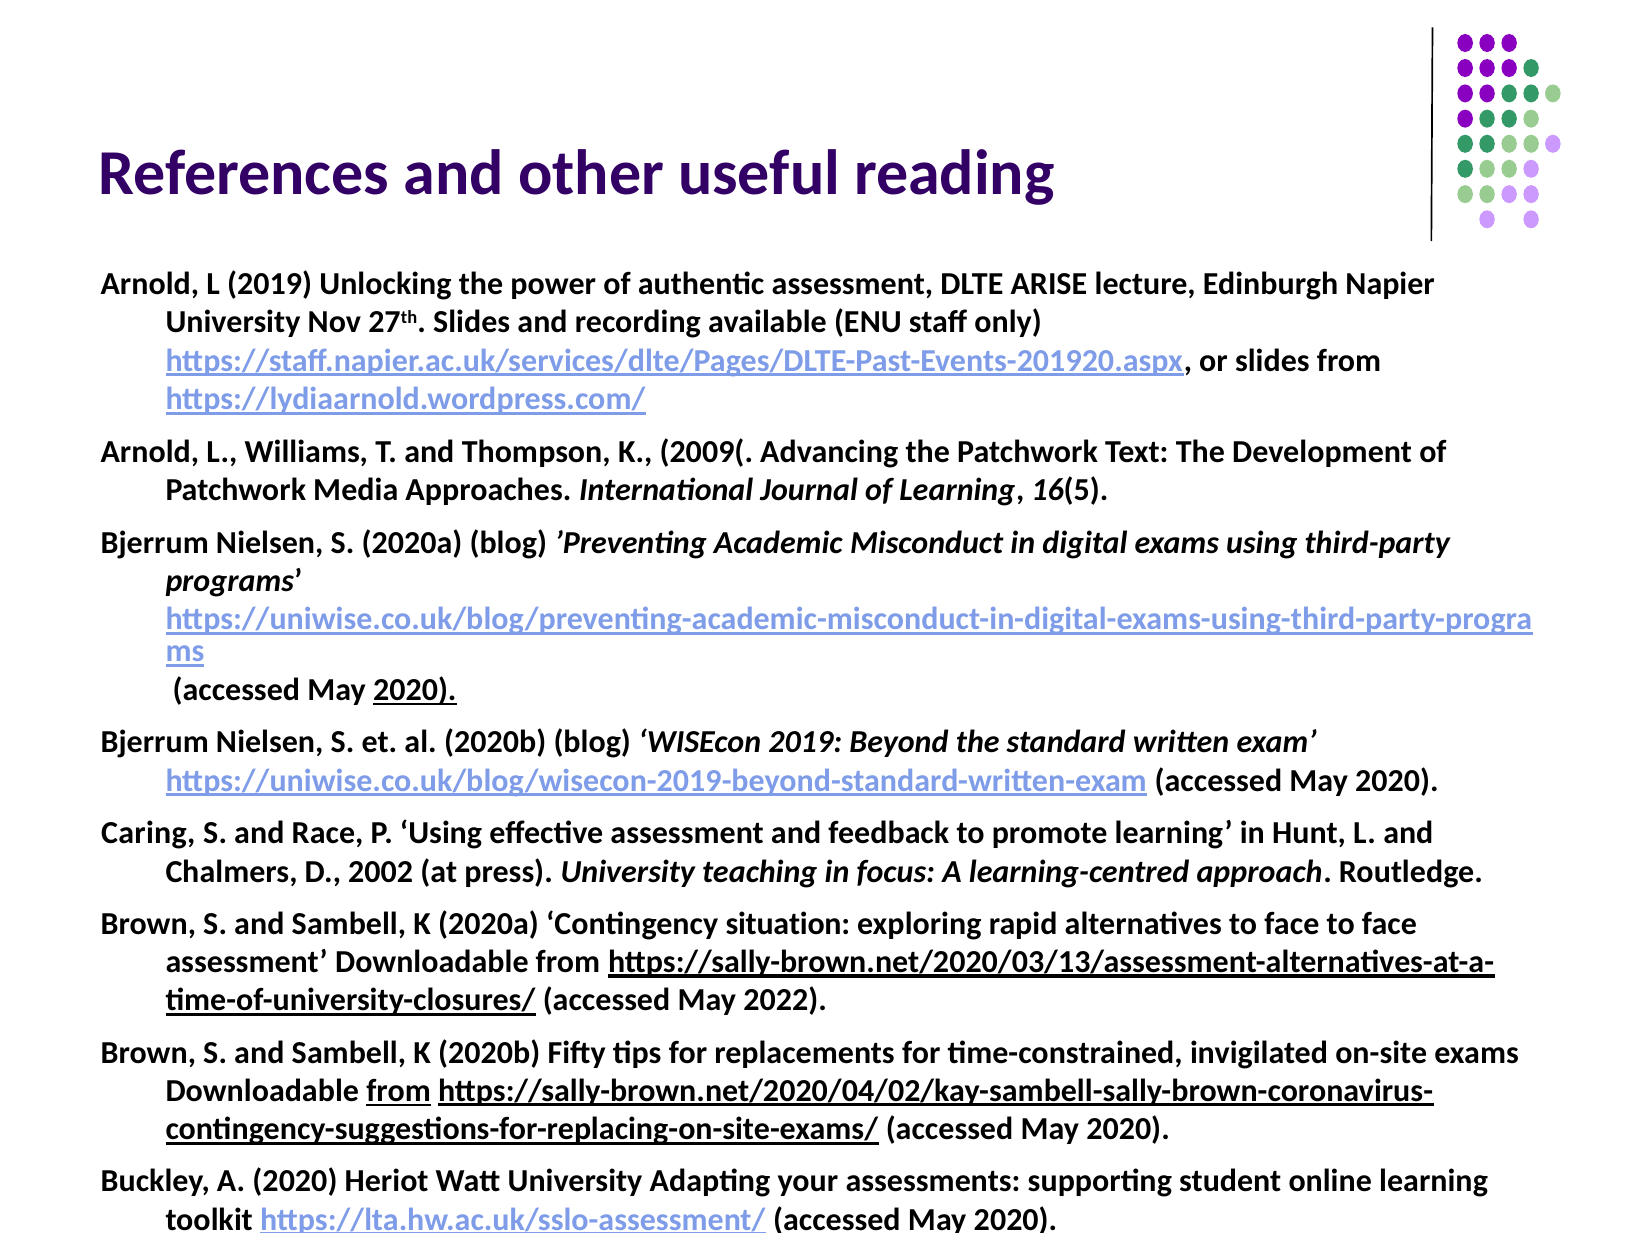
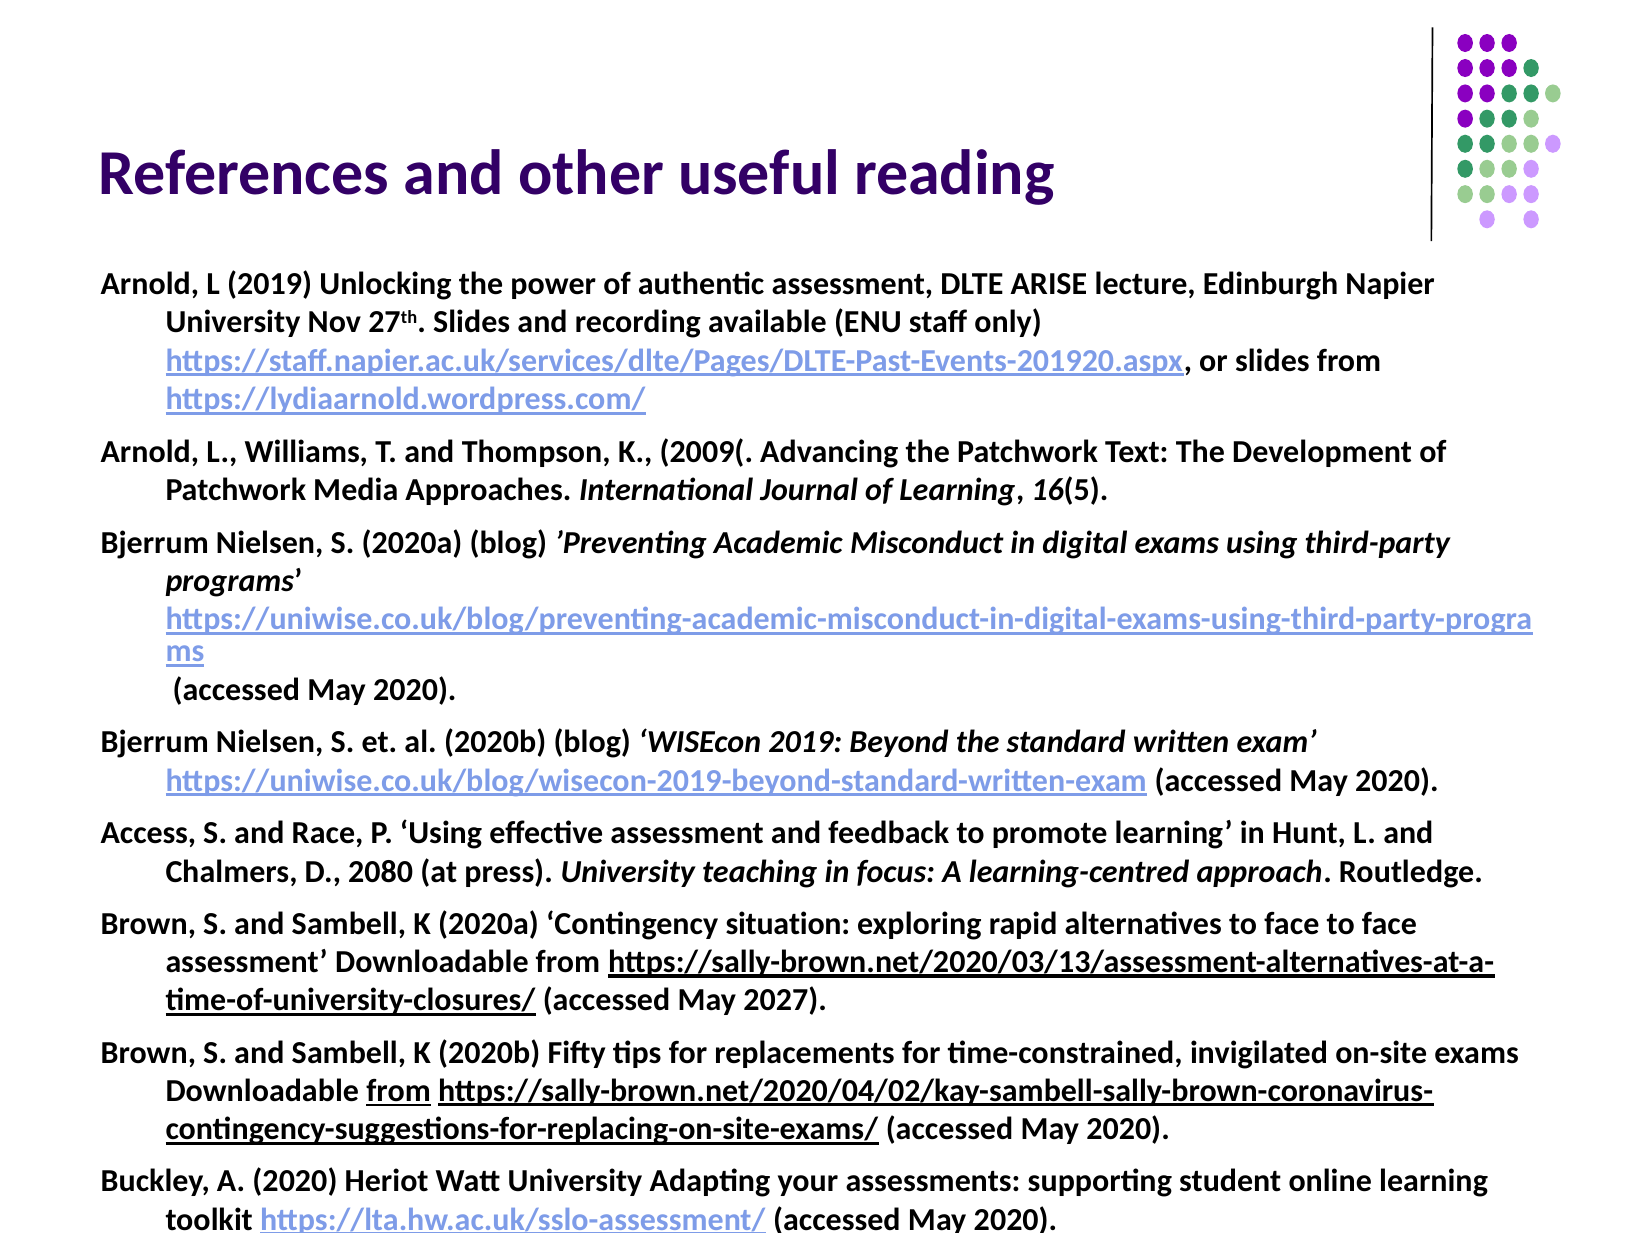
2020 at (415, 691) underline: present -> none
Caring: Caring -> Access
2002: 2002 -> 2080
2022: 2022 -> 2027
